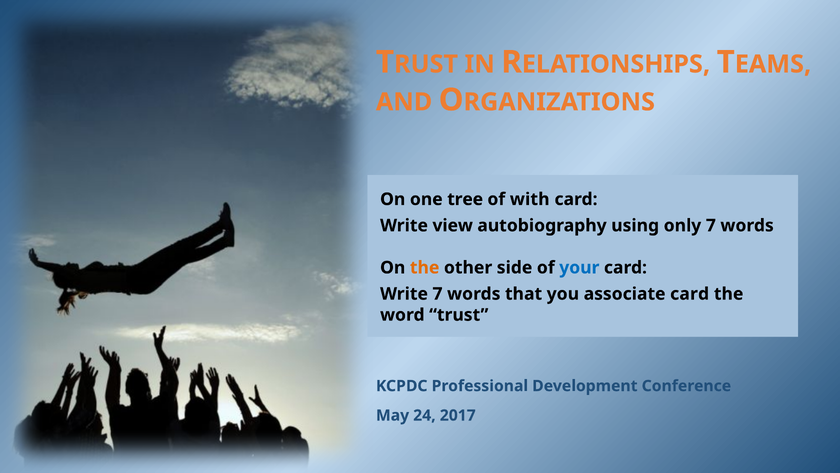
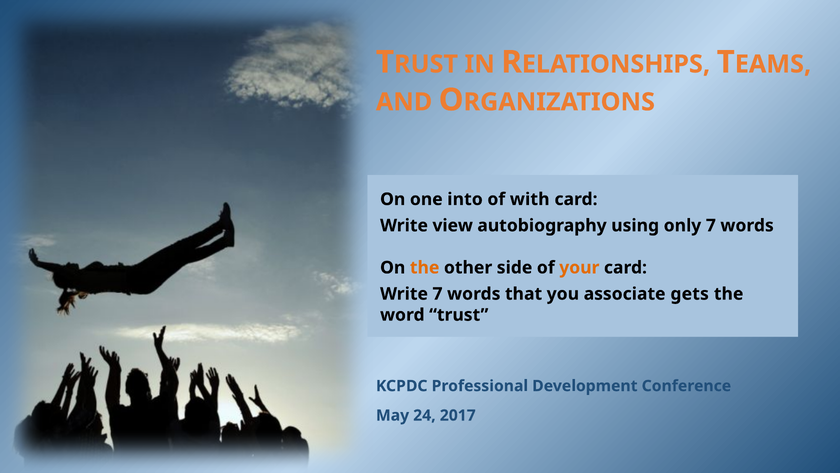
tree: tree -> into
your colour: blue -> orange
associate card: card -> gets
